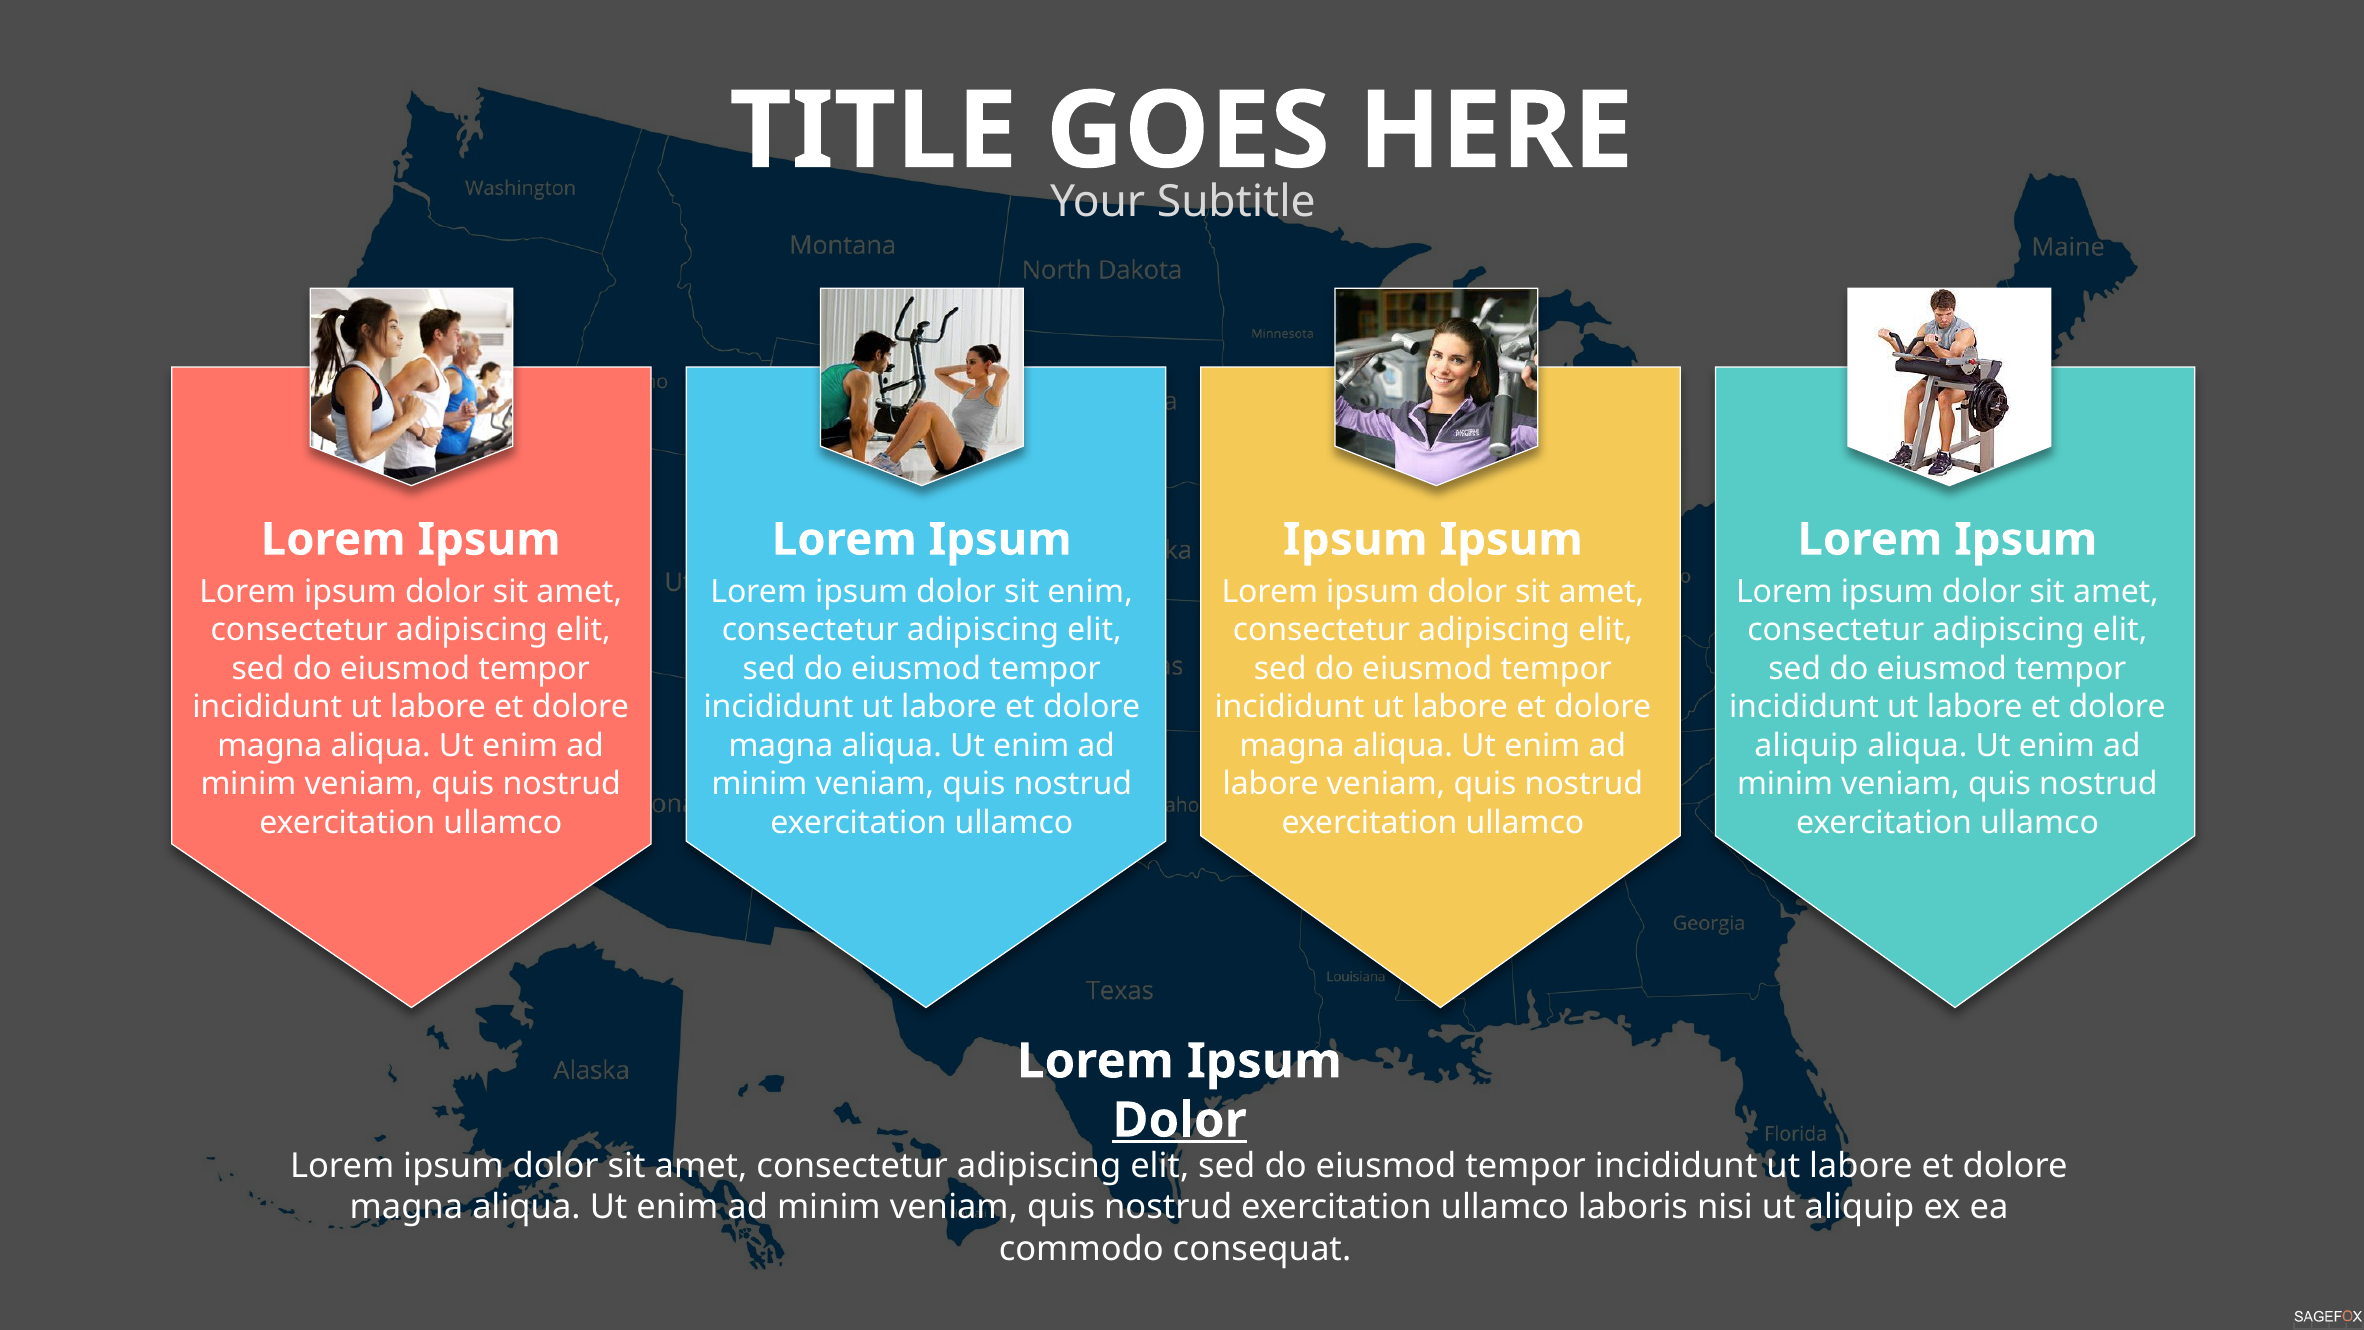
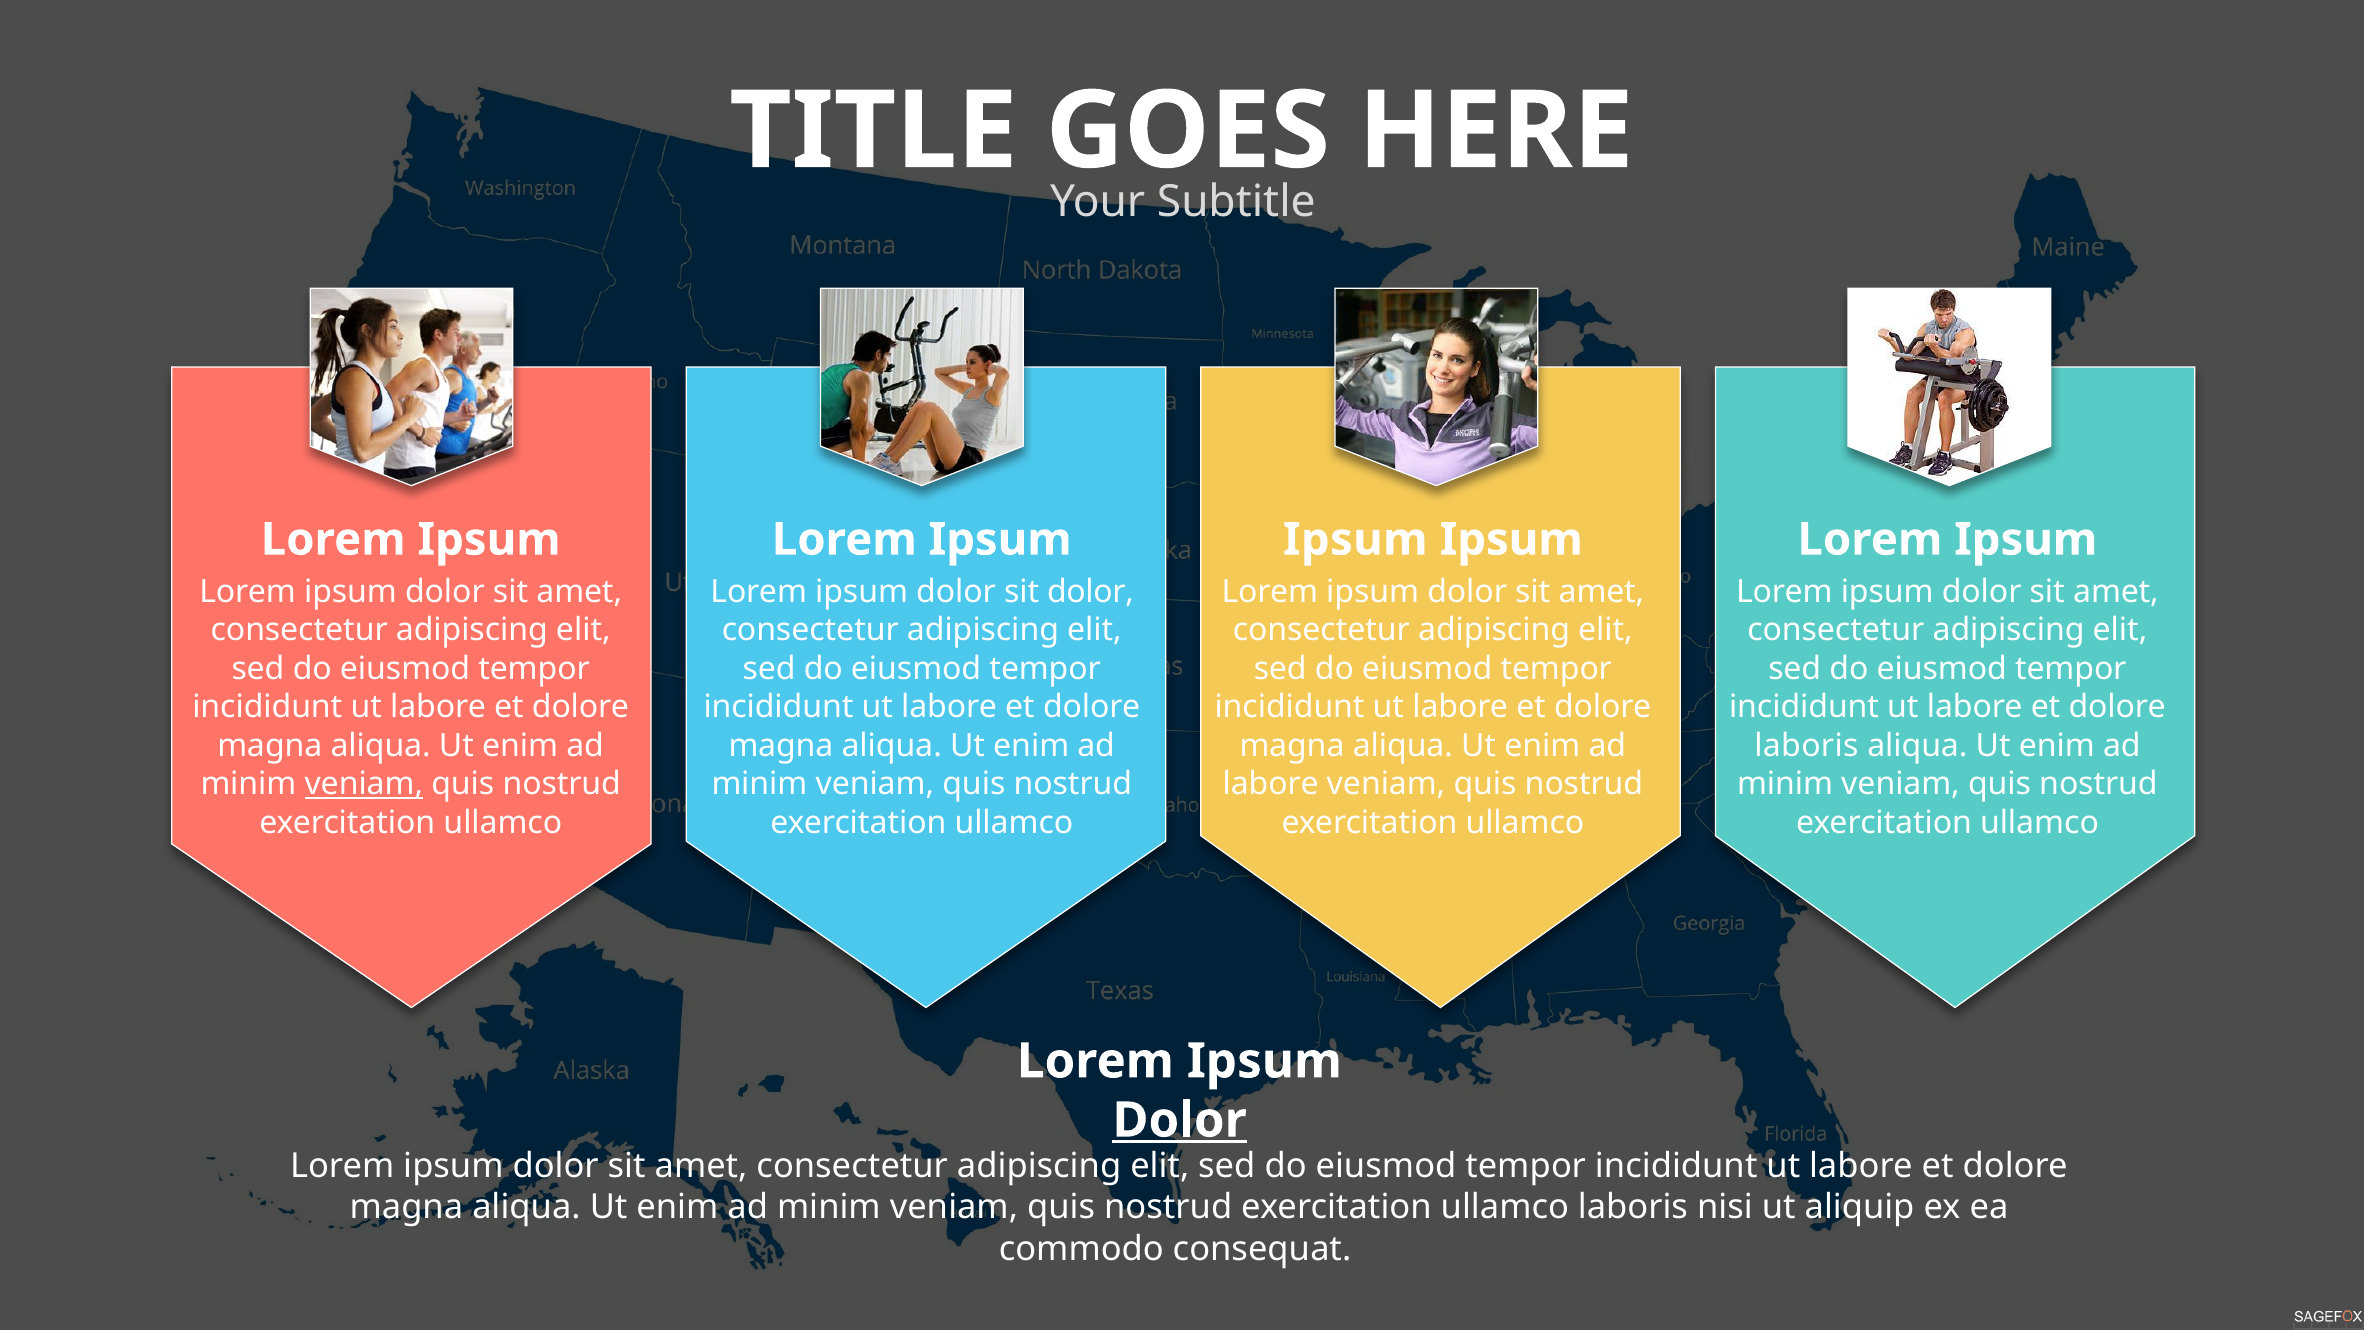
sit enim: enim -> dolor
aliquip at (1806, 745): aliquip -> laboris
veniam at (364, 784) underline: none -> present
